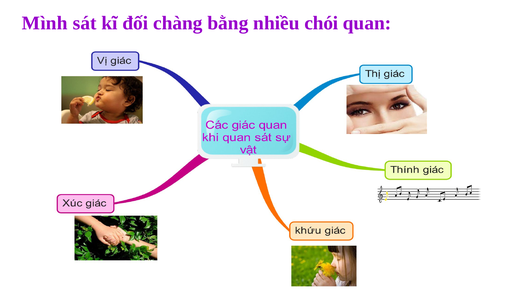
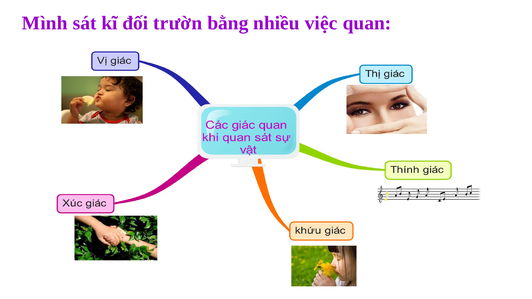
chàng: chàng -> trườn
chói: chói -> việc
